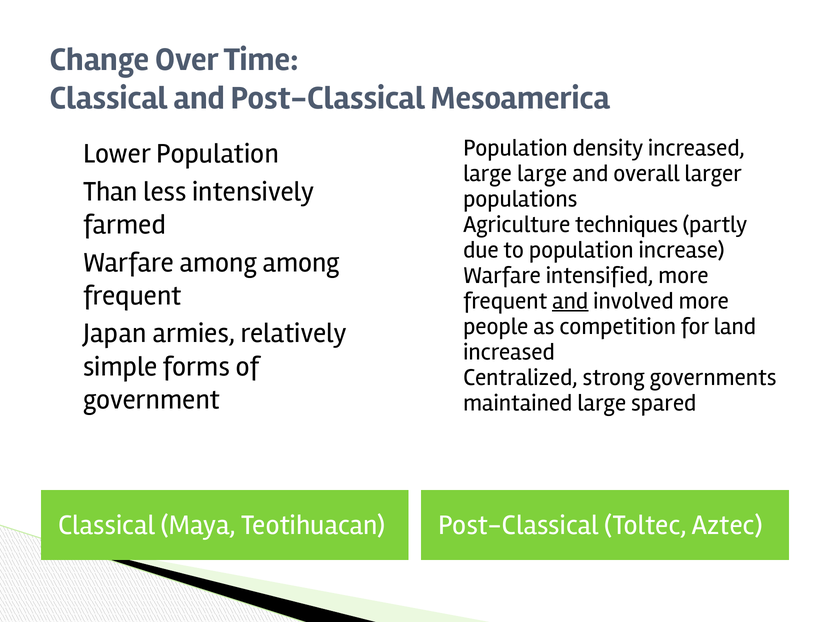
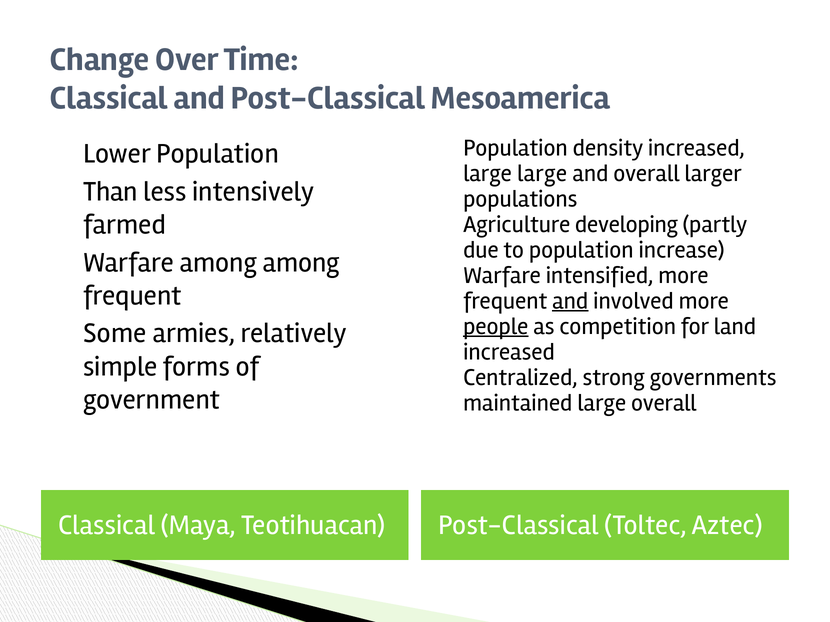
techniques: techniques -> developing
people underline: none -> present
Japan: Japan -> Some
large spared: spared -> overall
